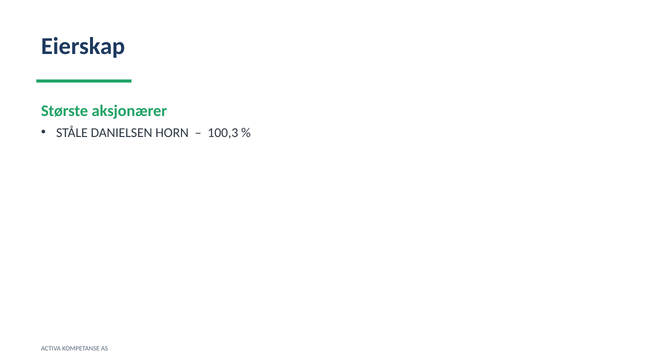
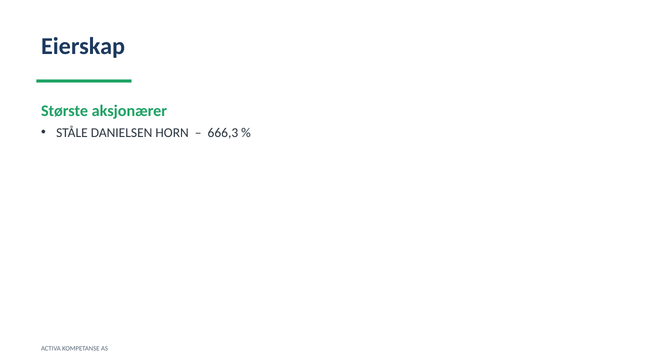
100,3: 100,3 -> 666,3
